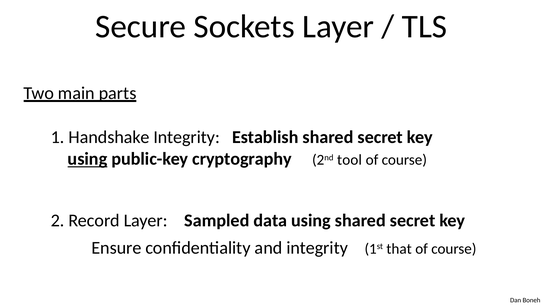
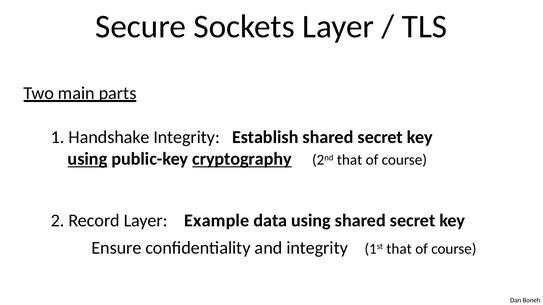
cryptography underline: none -> present
2nd tool: tool -> that
Sampled: Sampled -> Example
